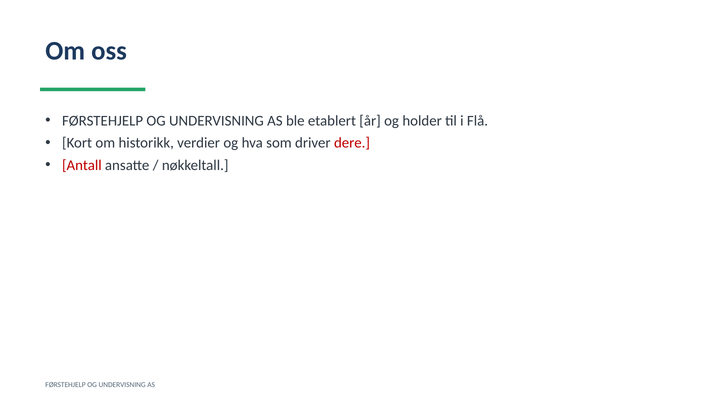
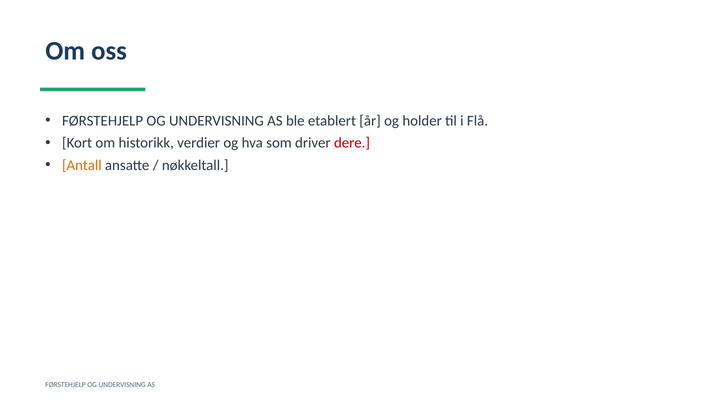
Antall colour: red -> orange
